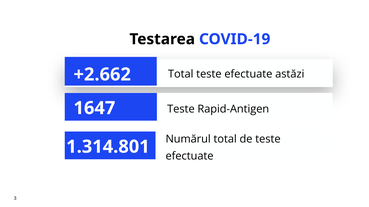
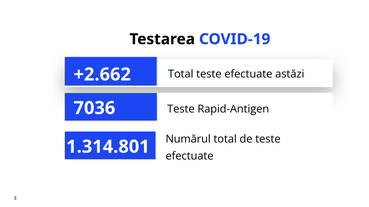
1647: 1647 -> 7036
